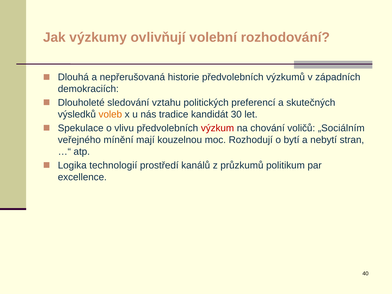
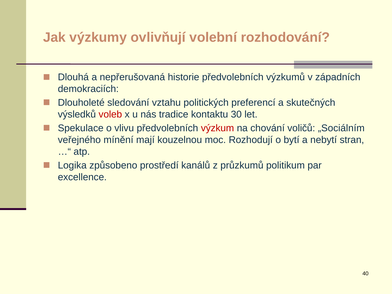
voleb colour: orange -> red
kandidát: kandidát -> kontaktu
technologií: technologií -> způsobeno
